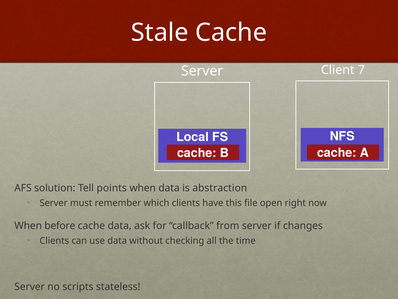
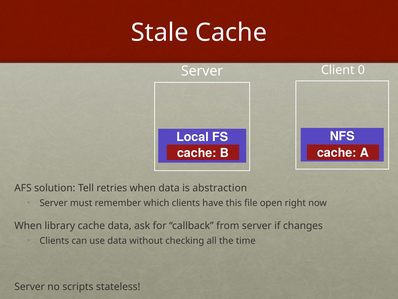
7: 7 -> 0
points: points -> retries
before: before -> library
